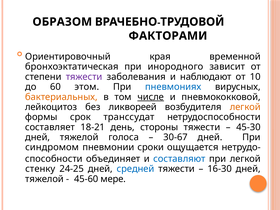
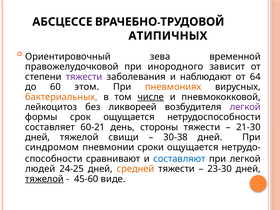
ОБРАЗОМ: ОБРАЗОМ -> АБСЦЕССЕ
ФАКТОРАМИ: ФАКТОРАМИ -> АТИПИЧНЫХ
края: края -> зева
бронхоэктатическая: бронхоэктатическая -> правожелудочковой
10: 10 -> 64
пневмониях colour: blue -> orange
легкой at (245, 107) colour: orange -> purple
срок транссудат: транссудат -> ощущается
18-21: 18-21 -> 60-21
45-30: 45-30 -> 21-30
голоса: голоса -> свищи
30-67: 30-67 -> 30-38
объединяет: объединяет -> сравнивают
стенку: стенку -> людей
средней colour: blue -> orange
16-30: 16-30 -> 23-30
тяжелой at (44, 179) underline: none -> present
мере: мере -> виде
